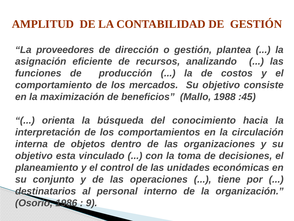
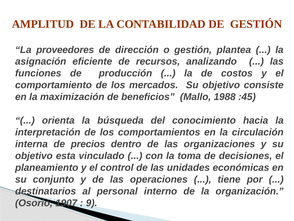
objetos: objetos -> precios
1986: 1986 -> 1907
